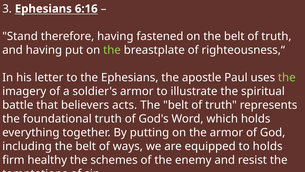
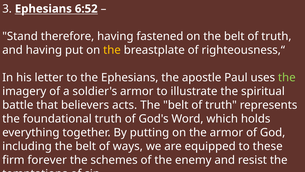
6:16: 6:16 -> 6:52
the at (112, 50) colour: light green -> yellow
to holds: holds -> these
healthy: healthy -> forever
